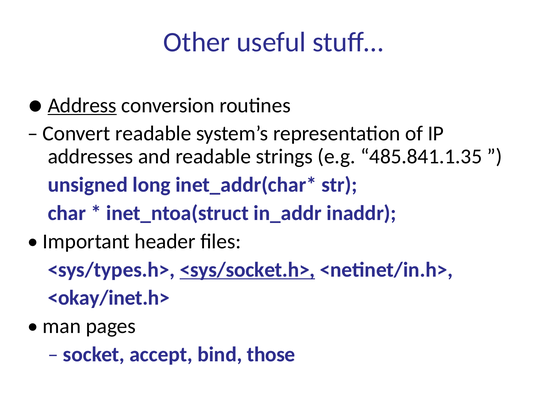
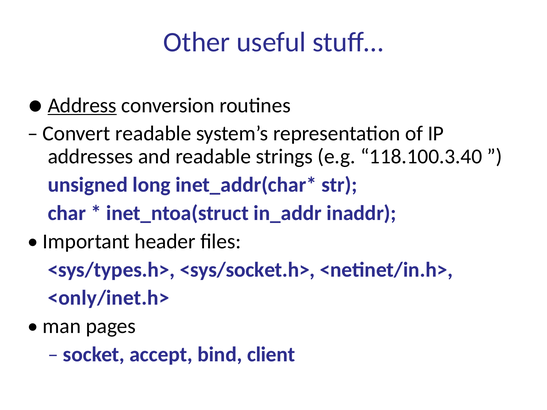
485.841.1.35: 485.841.1.35 -> 118.100.3.40
<sys/socket.h> underline: present -> none
<okay/inet.h>: <okay/inet.h> -> <only/inet.h>
those: those -> client
